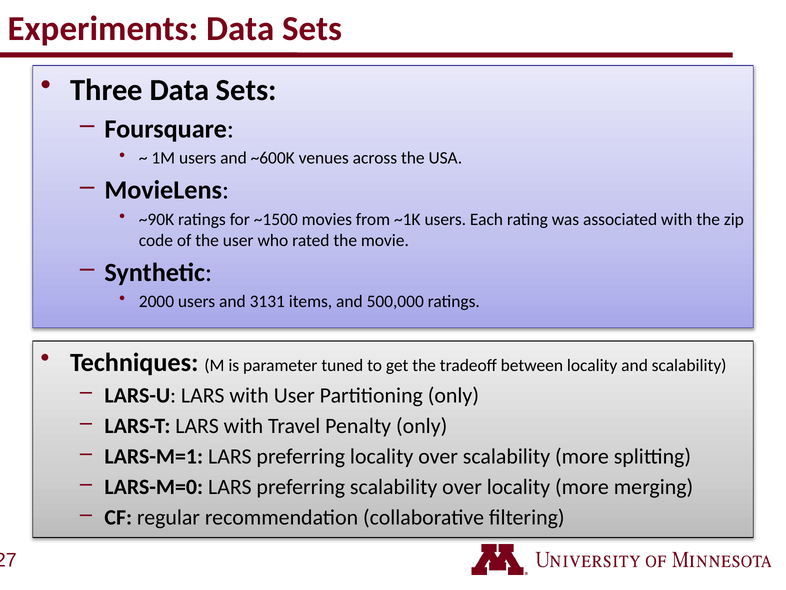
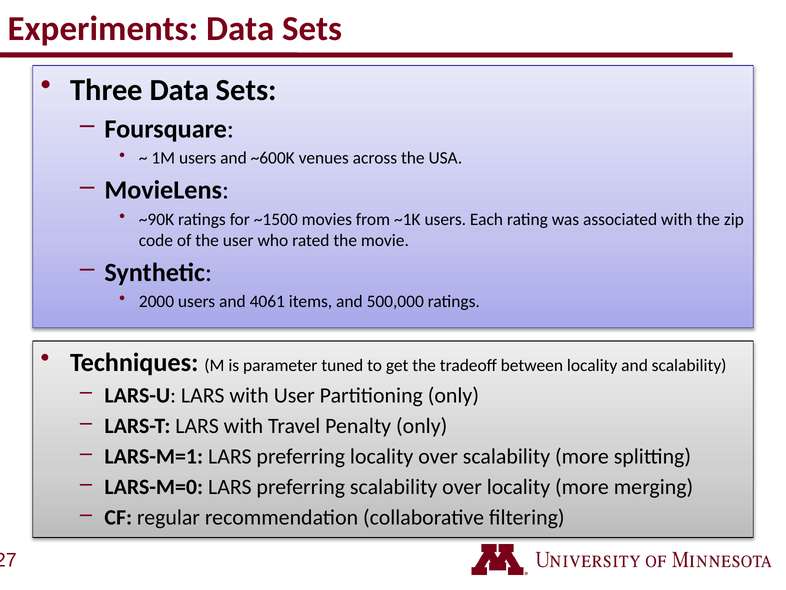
3131: 3131 -> 4061
